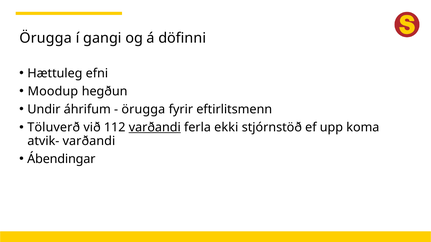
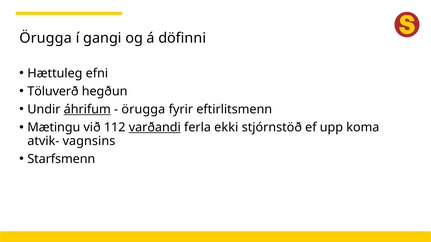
Moodup: Moodup -> Töluverð
áhrifum underline: none -> present
Töluverð: Töluverð -> Mætingu
atvik- varðandi: varðandi -> vagnsins
Ábendingar: Ábendingar -> Starfsmenn
